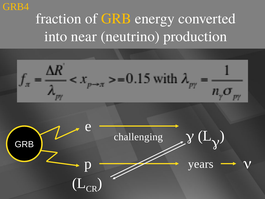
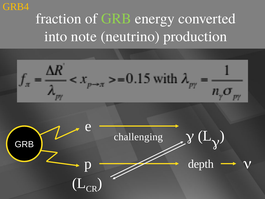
GRB at (116, 19) colour: yellow -> light green
near: near -> note
years: years -> depth
